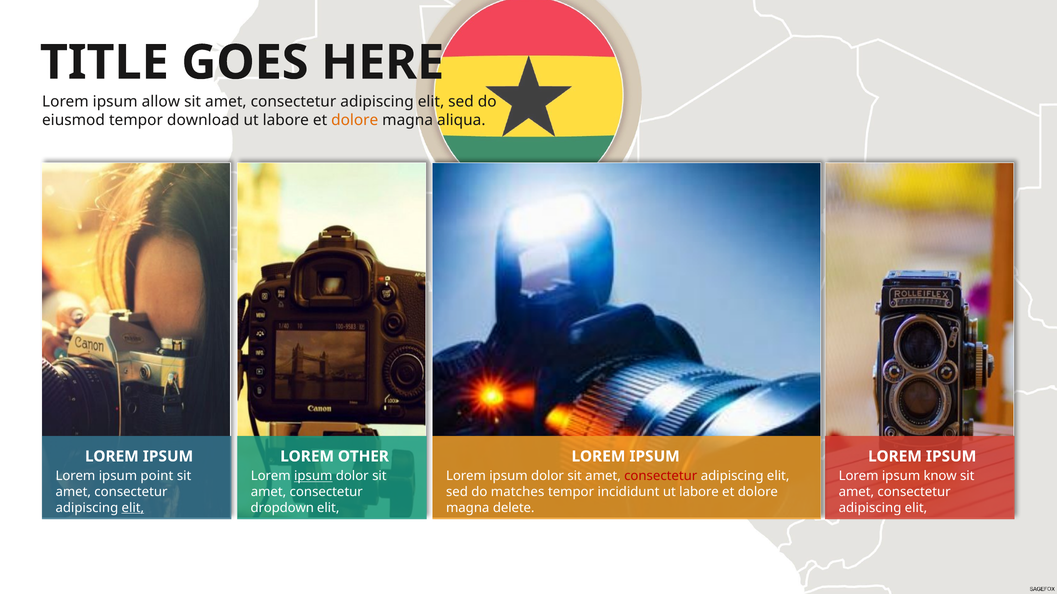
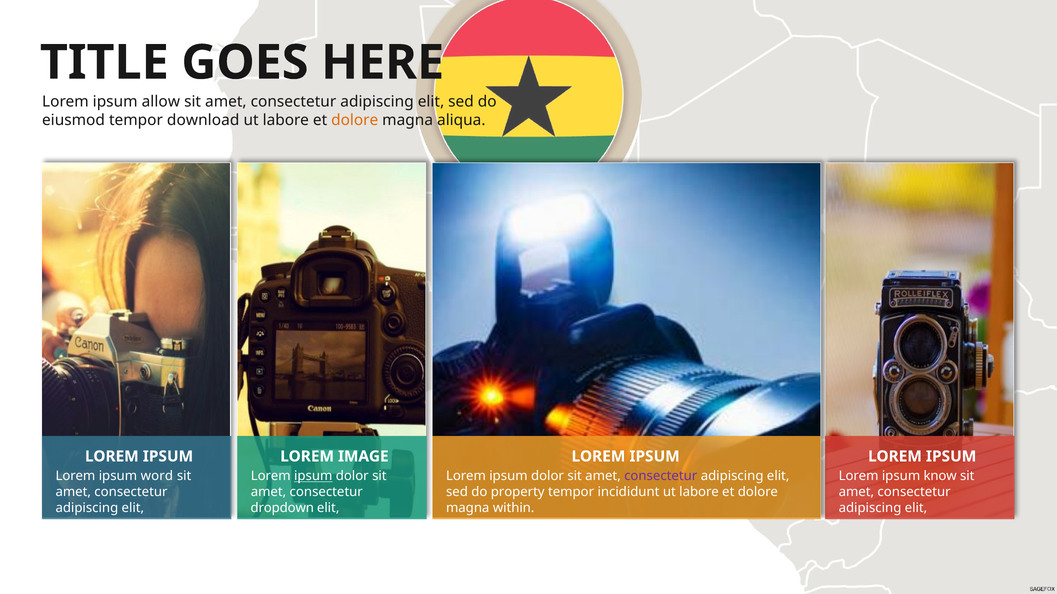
OTHER: OTHER -> IMAGE
point: point -> word
consectetur at (661, 476) colour: red -> purple
matches: matches -> property
elit at (133, 508) underline: present -> none
delete: delete -> within
